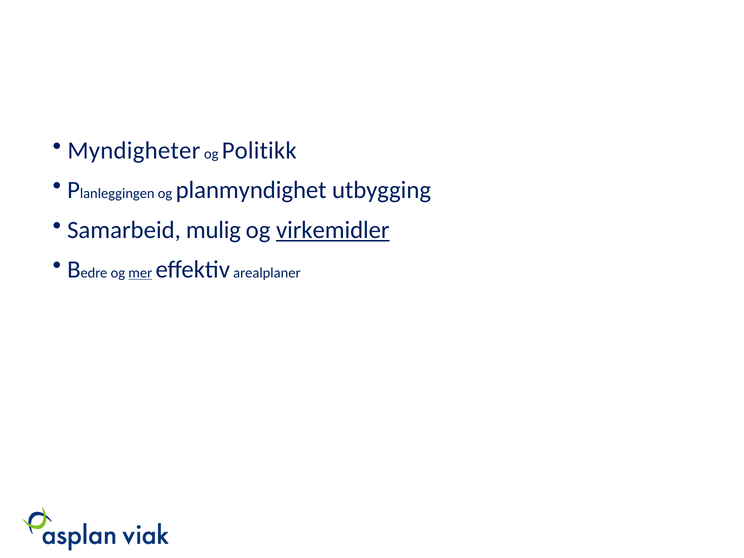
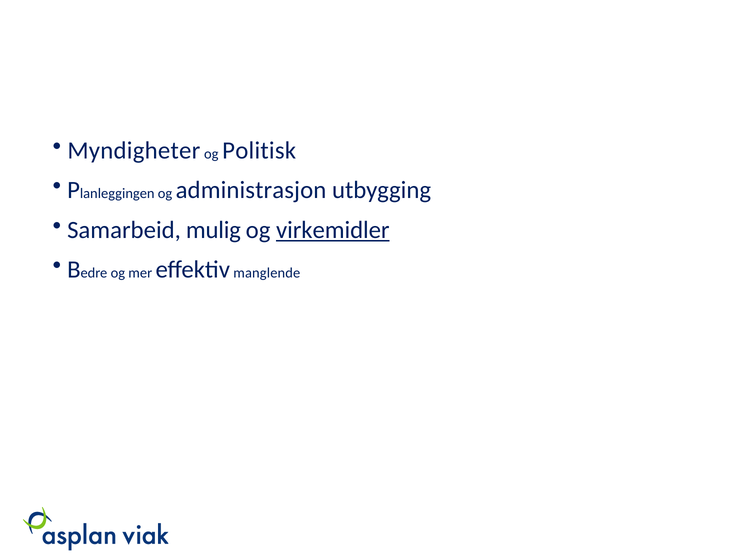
Politikk: Politikk -> Politisk
planmyndighet: planmyndighet -> administrasjon
mer underline: present -> none
arealplaner: arealplaner -> manglende
